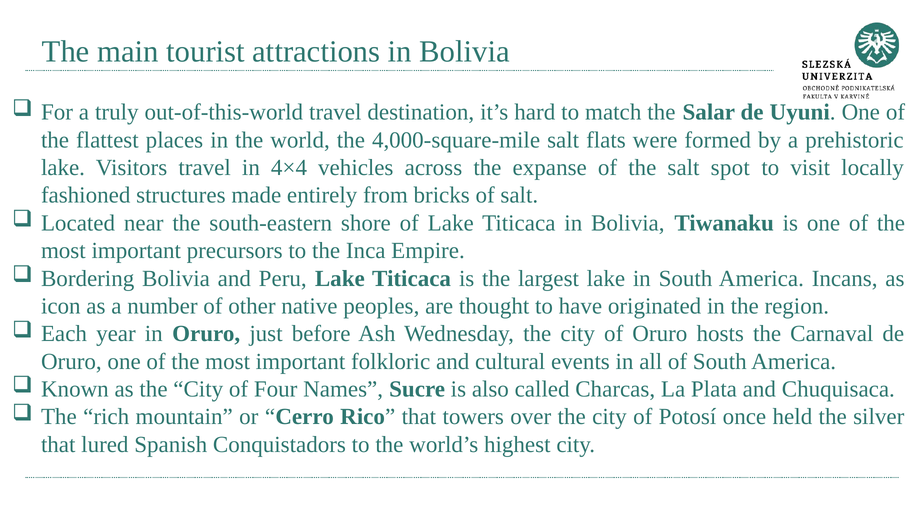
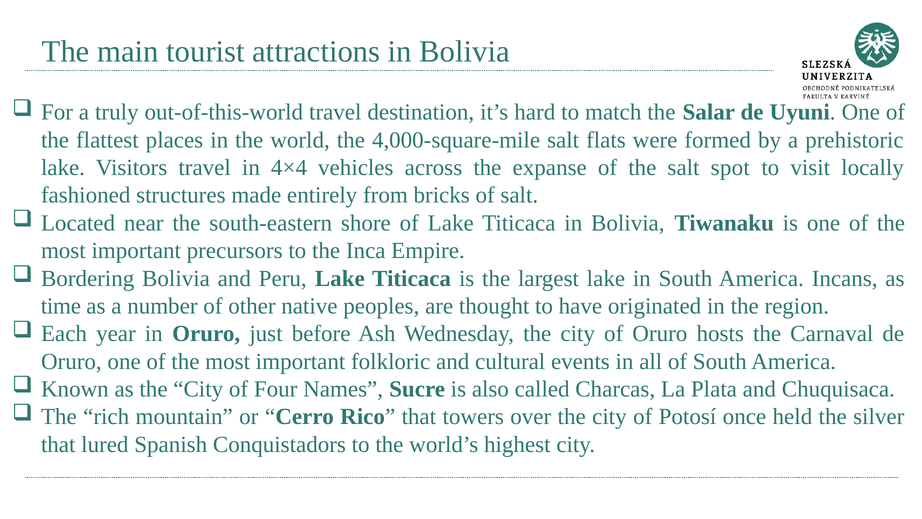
icon: icon -> time
